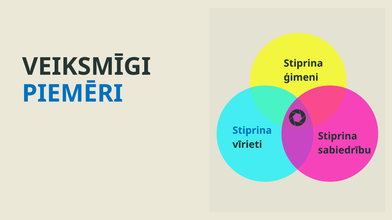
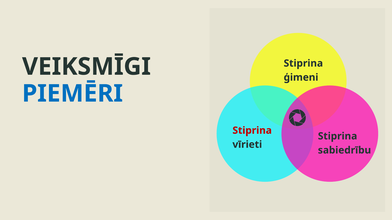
Stiprina at (252, 131) colour: blue -> red
